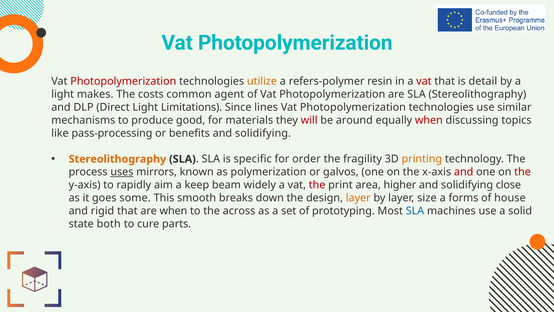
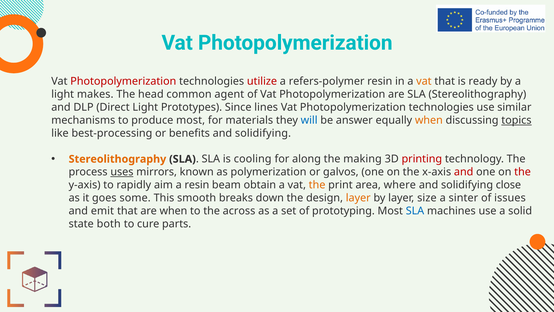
utilize colour: orange -> red
vat at (424, 81) colour: red -> orange
detail: detail -> ready
costs: costs -> head
Limitations: Limitations -> Prototypes
produce good: good -> most
will colour: red -> blue
around: around -> answer
when at (429, 120) colour: red -> orange
topics underline: none -> present
pass-processing: pass-processing -> best-processing
specific: specific -> cooling
order: order -> along
fragility: fragility -> making
printing colour: orange -> red
a keep: keep -> resin
widely: widely -> obtain
the at (317, 185) colour: red -> orange
higher: higher -> where
forms: forms -> sinter
house: house -> issues
rigid: rigid -> emit
